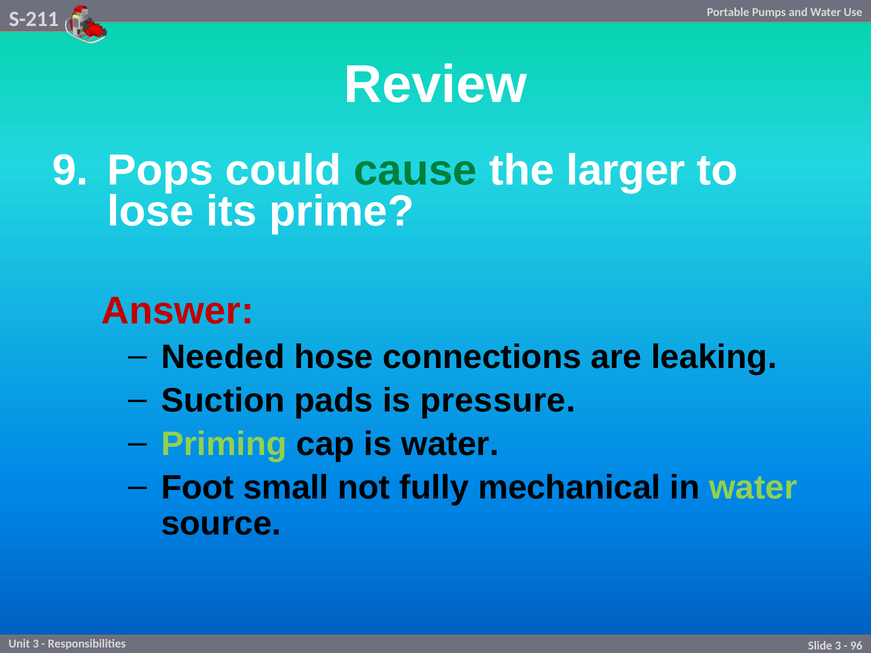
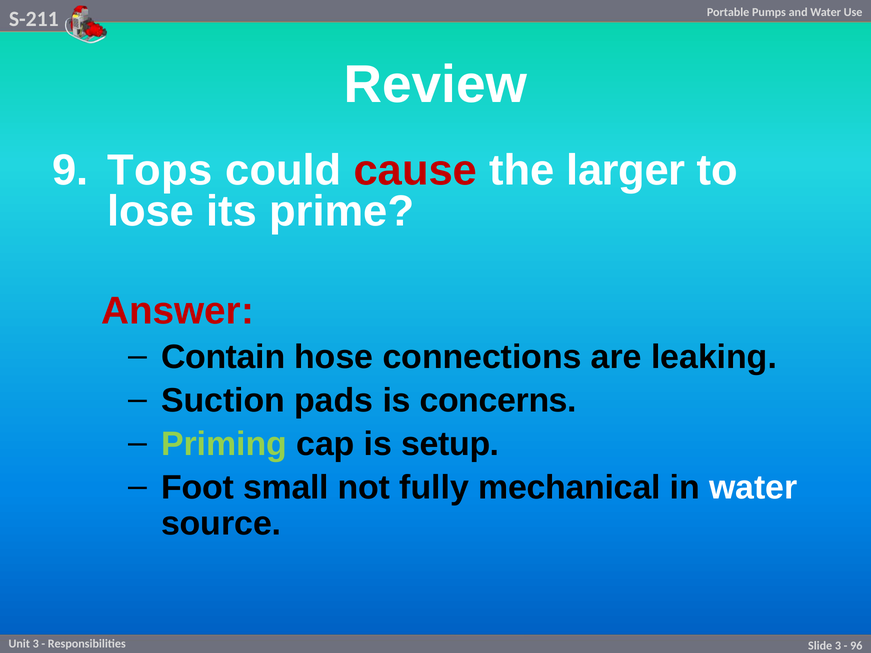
Pops: Pops -> Tops
cause colour: green -> red
Needed: Needed -> Contain
pressure: pressure -> concerns
is water: water -> setup
water at (753, 488) colour: light green -> white
